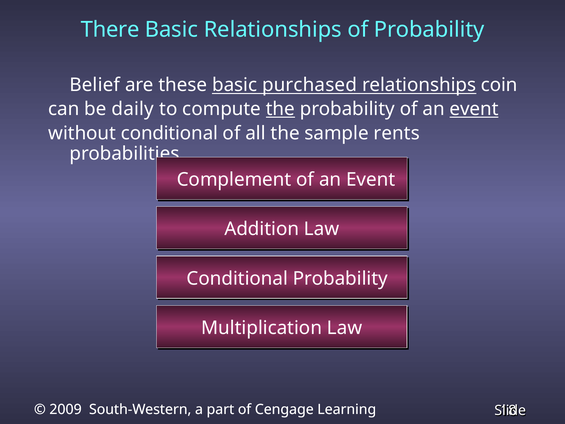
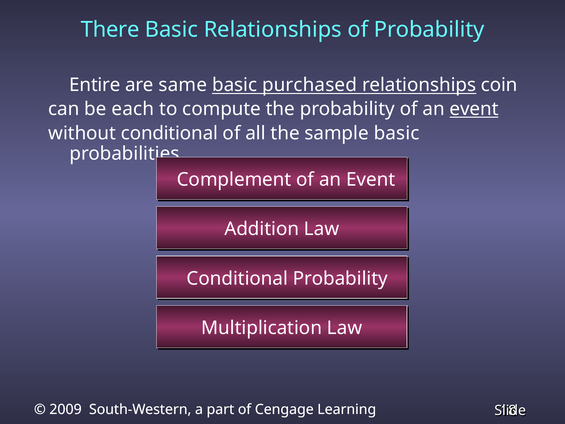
Belief: Belief -> Entire
these: these -> same
daily: daily -> each
the at (280, 109) underline: present -> none
sample rents: rents -> basic
